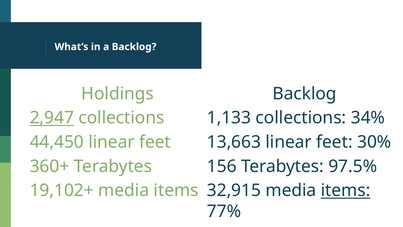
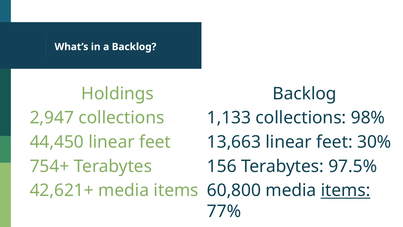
2,947 underline: present -> none
34%: 34% -> 98%
360+: 360+ -> 754+
19,102+: 19,102+ -> 42,621+
32,915: 32,915 -> 60,800
